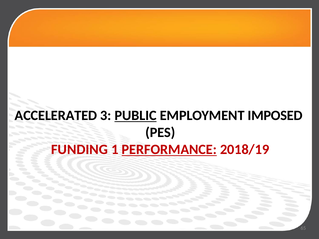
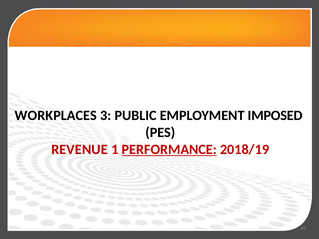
ACCELERATED: ACCELERATED -> WORKPLACES
PUBLIC underline: present -> none
FUNDING: FUNDING -> REVENUE
